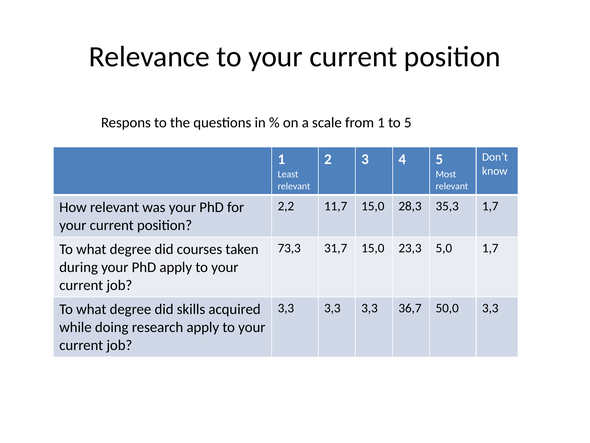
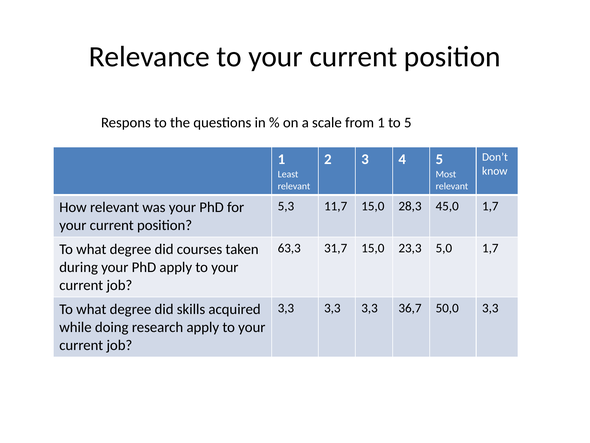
2,2: 2,2 -> 5,3
35,3: 35,3 -> 45,0
73,3: 73,3 -> 63,3
